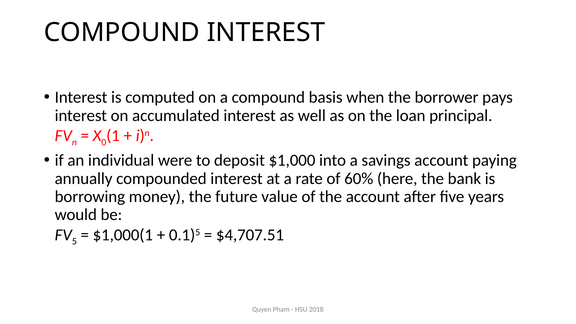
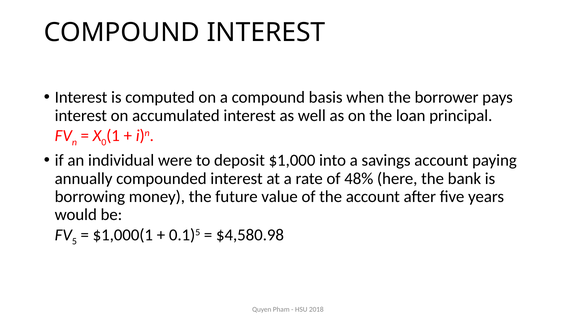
60%: 60% -> 48%
$4,707.51: $4,707.51 -> $4,580.98
